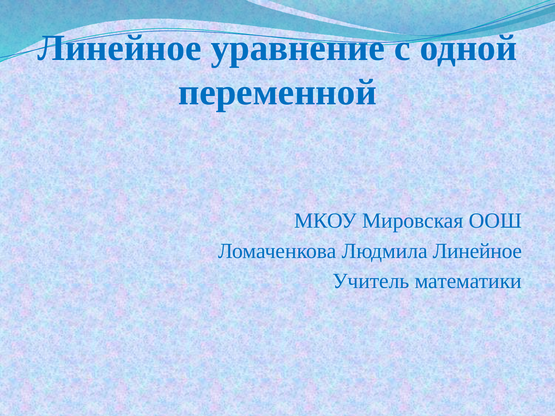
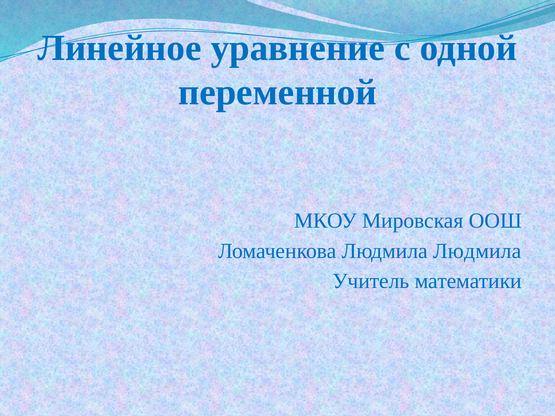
Людмила Линейное: Линейное -> Людмила
